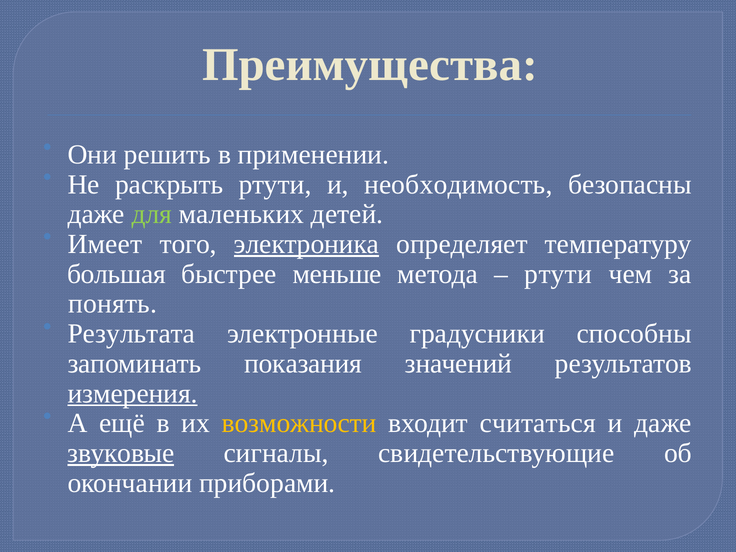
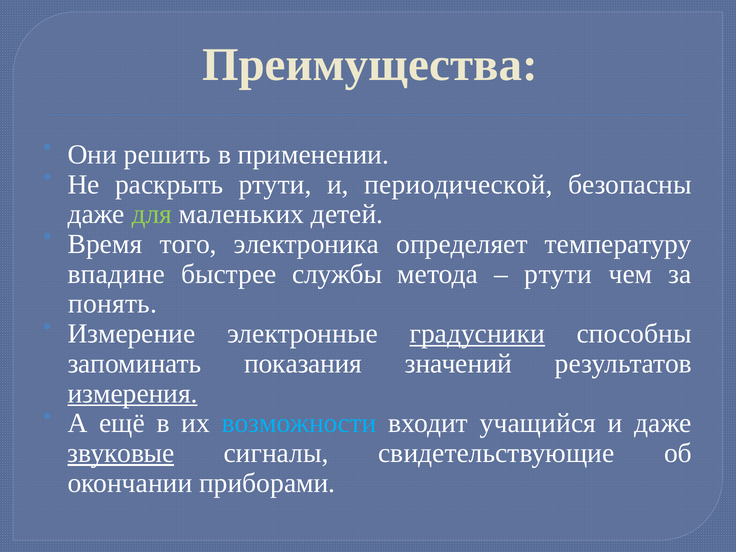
необходимость: необходимость -> периодической
Имеет: Имеет -> Время
электроника underline: present -> none
большая: большая -> впадине
меньше: меньше -> службы
Результата: Результата -> Измерение
градусники underline: none -> present
возможности colour: yellow -> light blue
считаться: считаться -> учащийся
